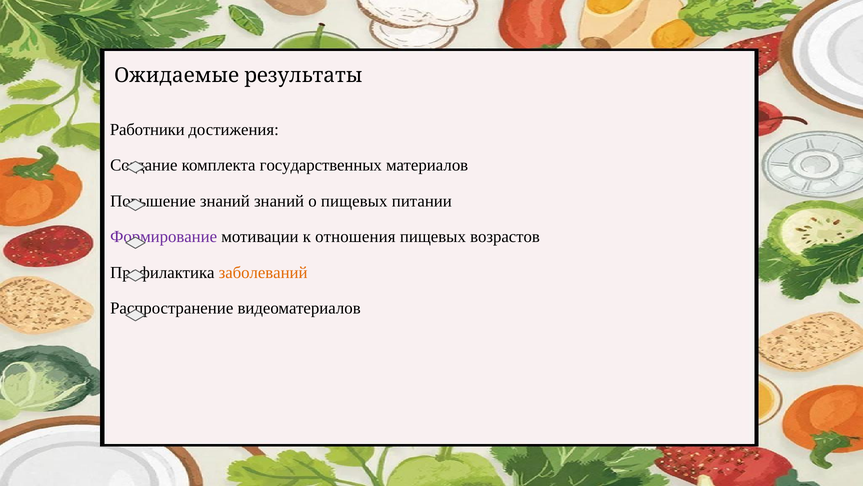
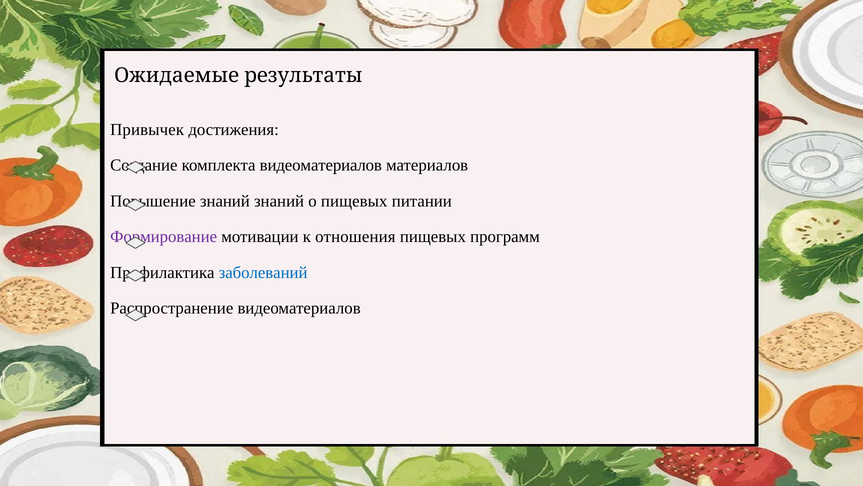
Работники: Работники -> Привычек
комплекта государственных: государственных -> видеоматериалов
возрастов: возрастов -> программ
заболеваний colour: orange -> blue
